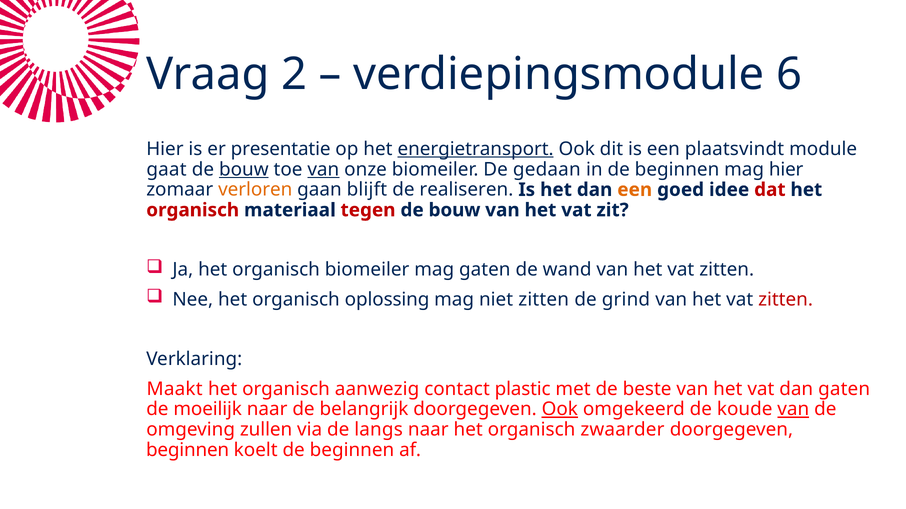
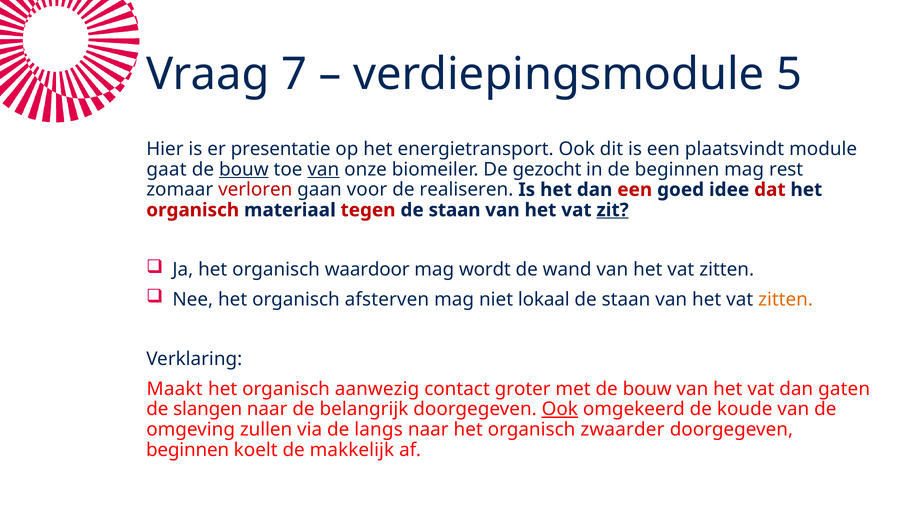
2: 2 -> 7
6: 6 -> 5
energietransport underline: present -> none
gedaan: gedaan -> gezocht
mag hier: hier -> rest
verloren colour: orange -> red
blijft: blijft -> voor
een at (635, 190) colour: orange -> red
bouw at (455, 210): bouw -> staan
zit underline: none -> present
organisch biomeiler: biomeiler -> waardoor
mag gaten: gaten -> wordt
oplossing: oplossing -> afsterven
niet zitten: zitten -> lokaal
grind at (626, 300): grind -> staan
zitten at (786, 300) colour: red -> orange
plastic: plastic -> groter
met de beste: beste -> bouw
moeilijk: moeilijk -> slangen
van at (793, 410) underline: present -> none
koelt de beginnen: beginnen -> makkelijk
